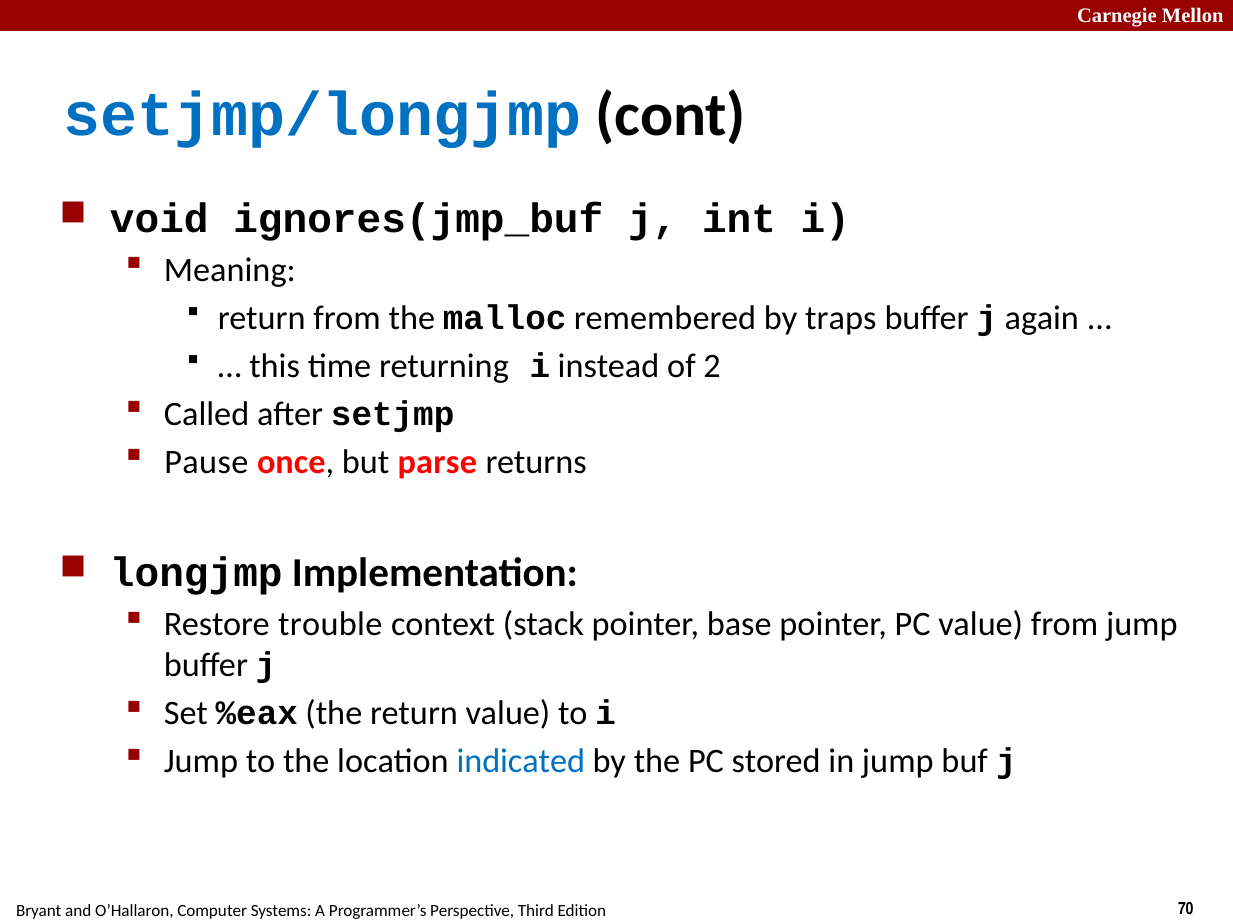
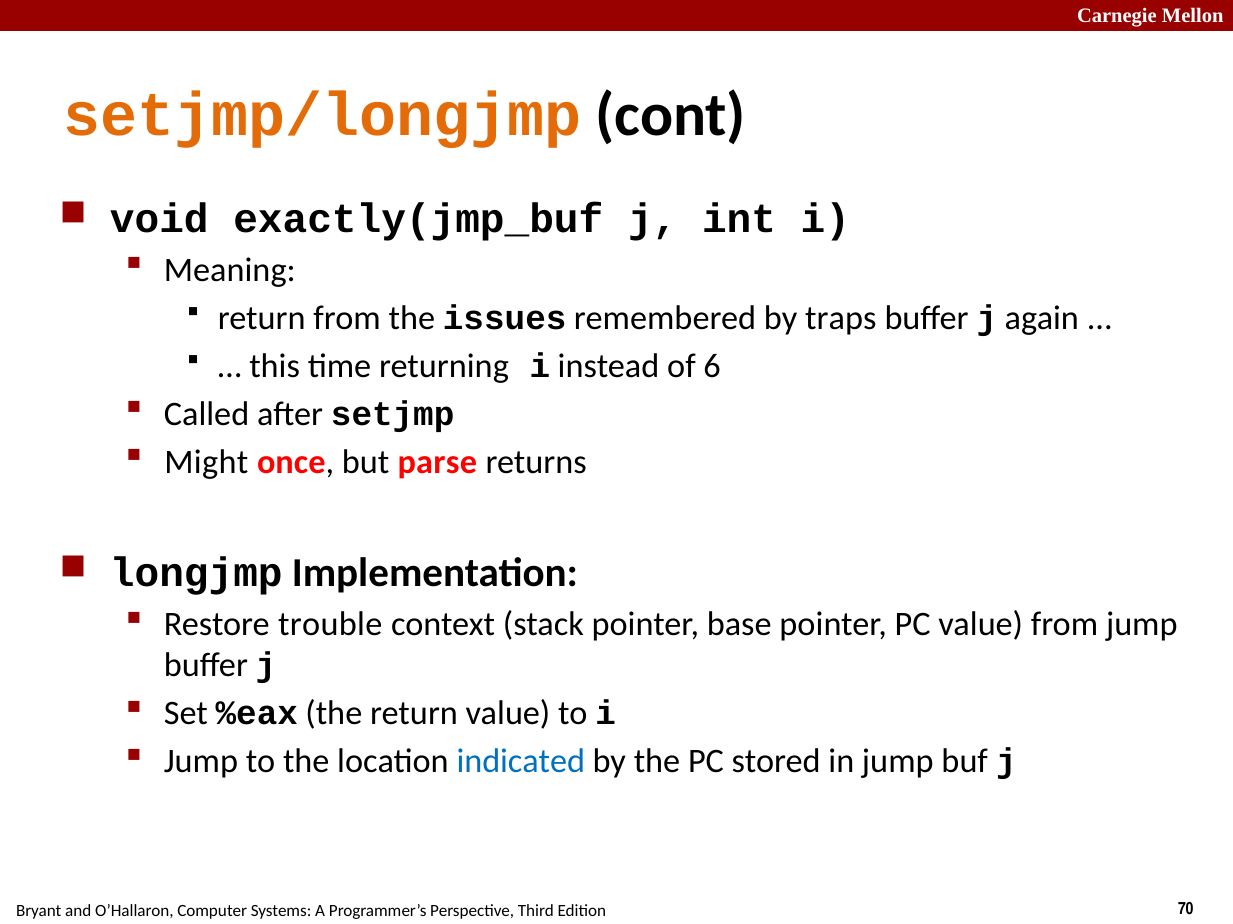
setjmp/longjmp colour: blue -> orange
ignores(jmp_buf: ignores(jmp_buf -> exactly(jmp_buf
malloc: malloc -> issues
2: 2 -> 6
Pause: Pause -> Might
